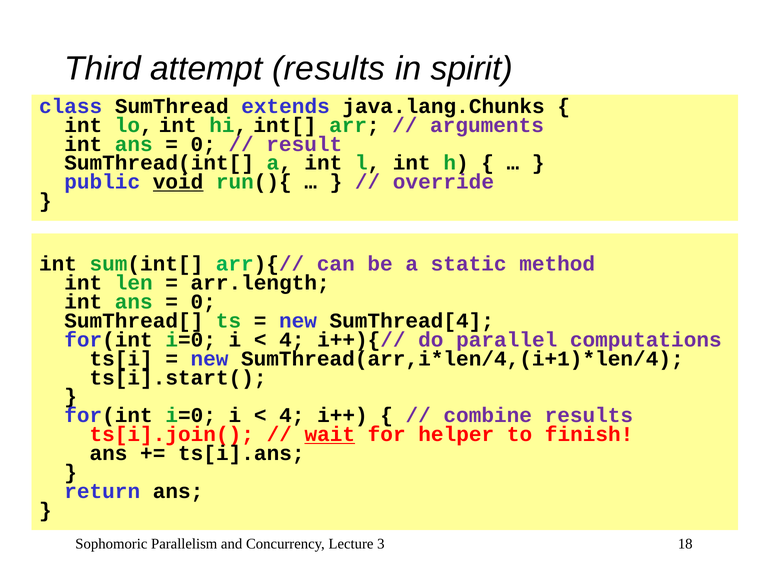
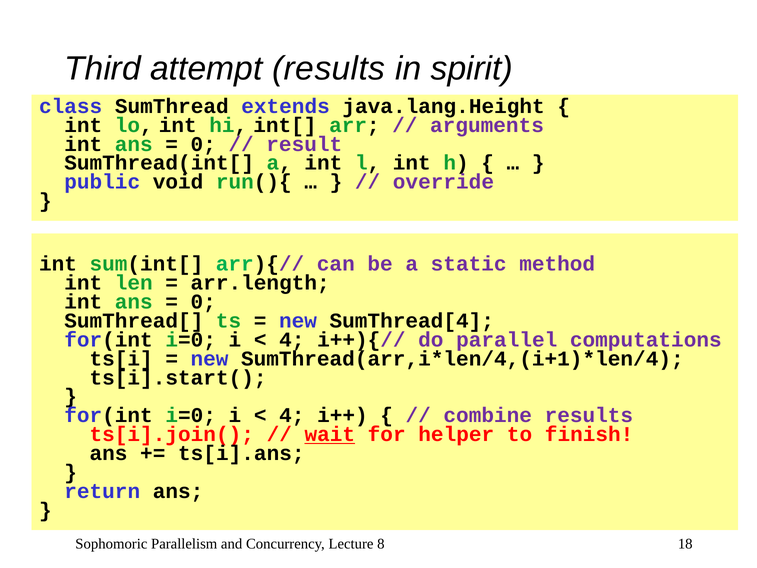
java.lang.Chunks: java.lang.Chunks -> java.lang.Height
void underline: present -> none
3: 3 -> 8
